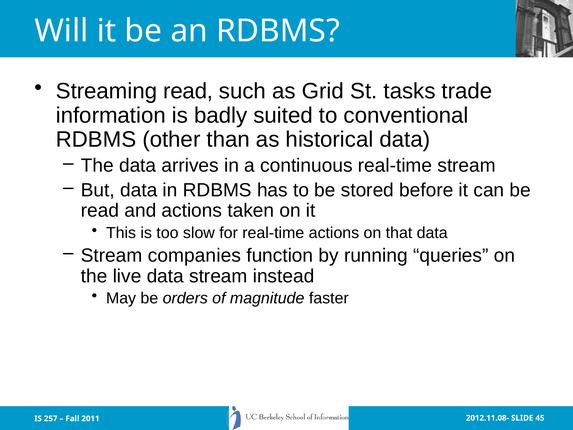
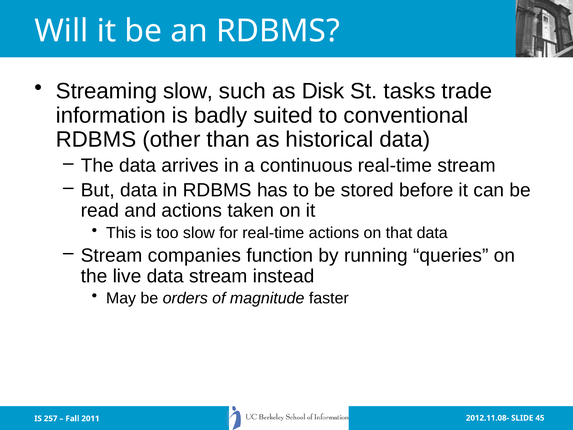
Streaming read: read -> slow
Grid: Grid -> Disk
